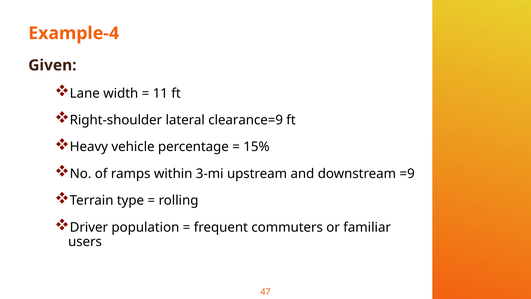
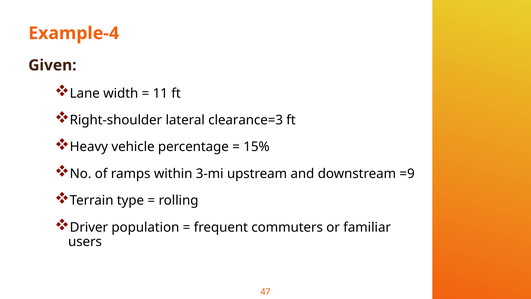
clearance=9: clearance=9 -> clearance=3
